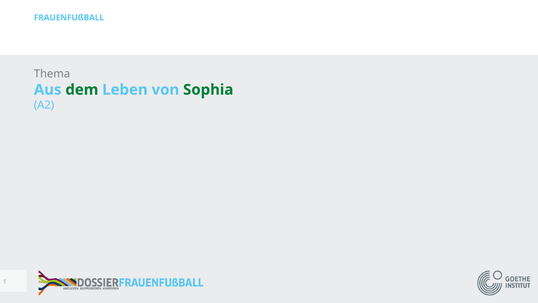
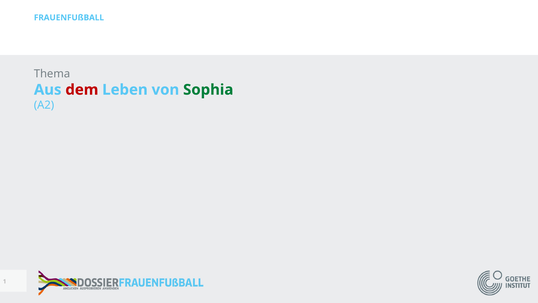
dem colour: green -> red
